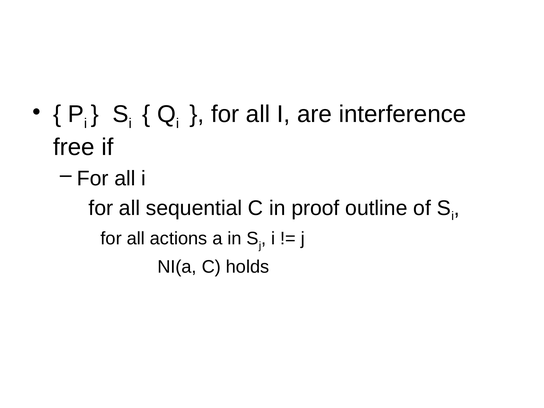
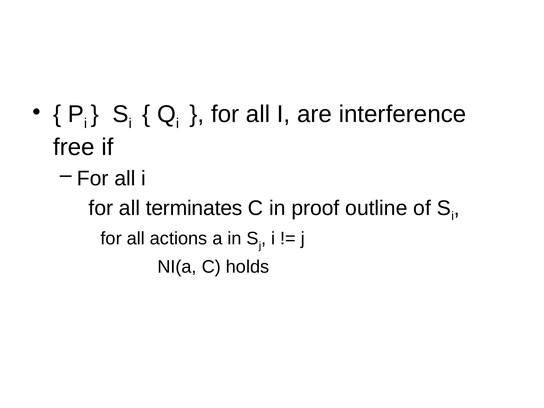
sequential: sequential -> terminates
